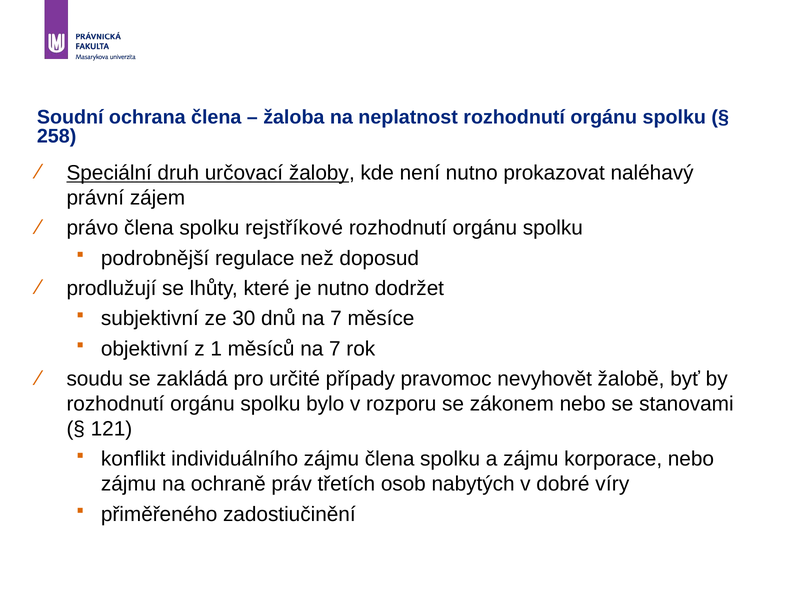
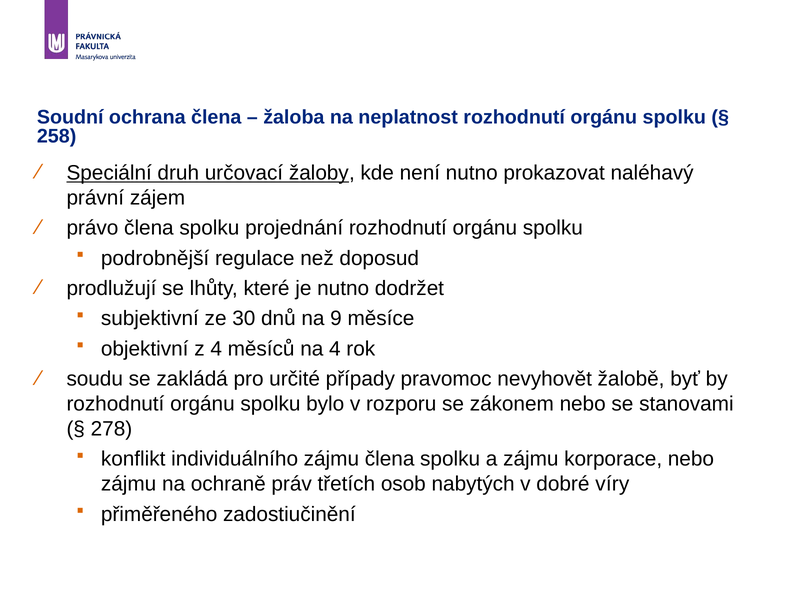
rejstříkové: rejstříkové -> projednání
dnů na 7: 7 -> 9
z 1: 1 -> 4
měsíců na 7: 7 -> 4
121: 121 -> 278
